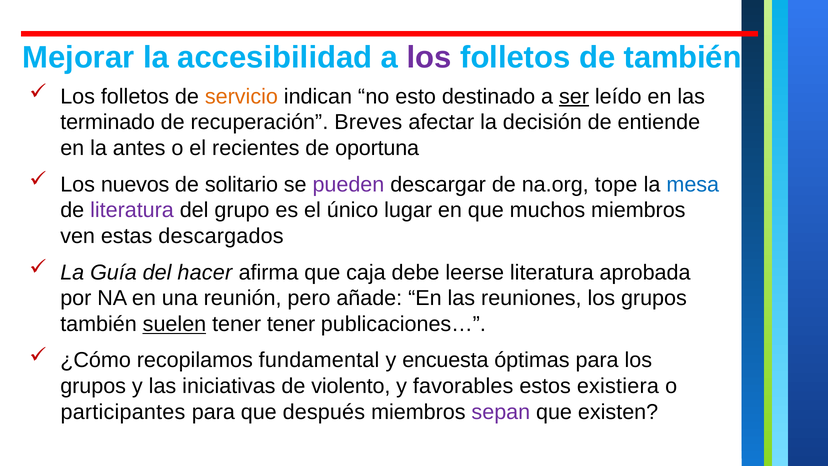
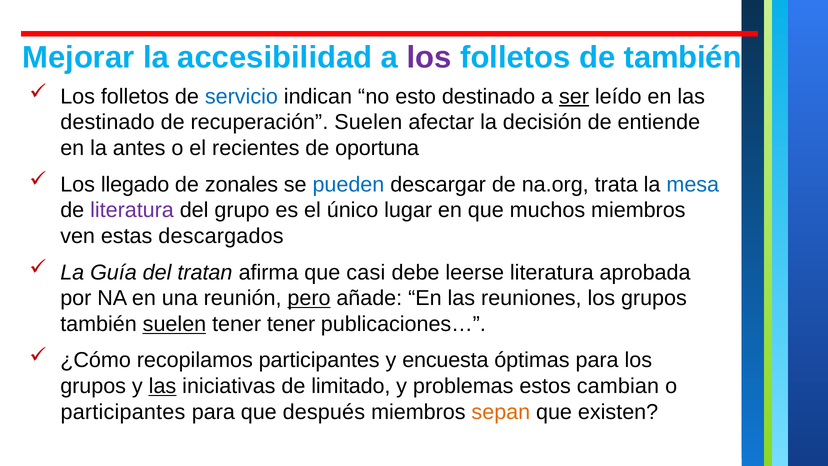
servicio colour: orange -> blue
terminado at (108, 122): terminado -> destinado
recuperación Breves: Breves -> Suelen
nuevos: nuevos -> llegado
solitario: solitario -> zonales
pueden colour: purple -> blue
tope: tope -> trata
hacer: hacer -> tratan
caja: caja -> casi
pero underline: none -> present
recopilamos fundamental: fundamental -> participantes
las at (163, 386) underline: none -> present
violento: violento -> limitado
favorables: favorables -> problemas
existiera: existiera -> cambian
sepan colour: purple -> orange
